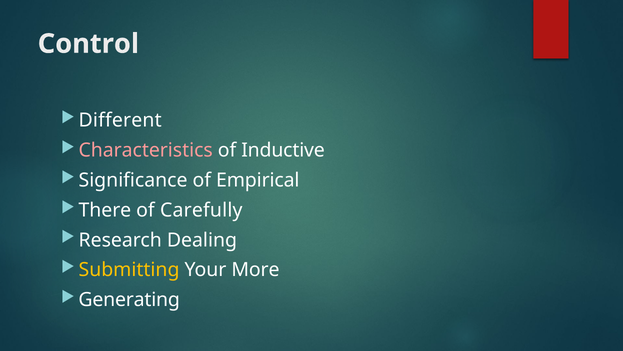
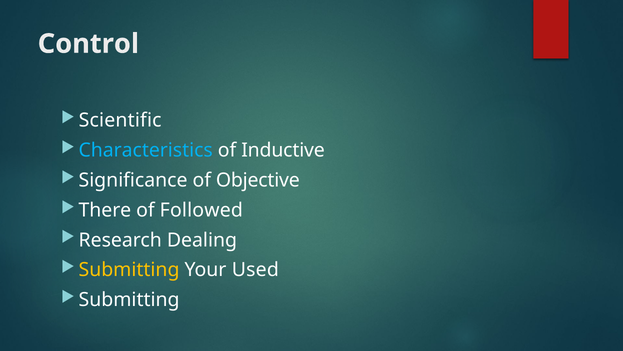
Different: Different -> Scientific
Characteristics colour: pink -> light blue
Empirical: Empirical -> Objective
Carefully: Carefully -> Followed
More: More -> Used
Generating at (129, 299): Generating -> Submitting
